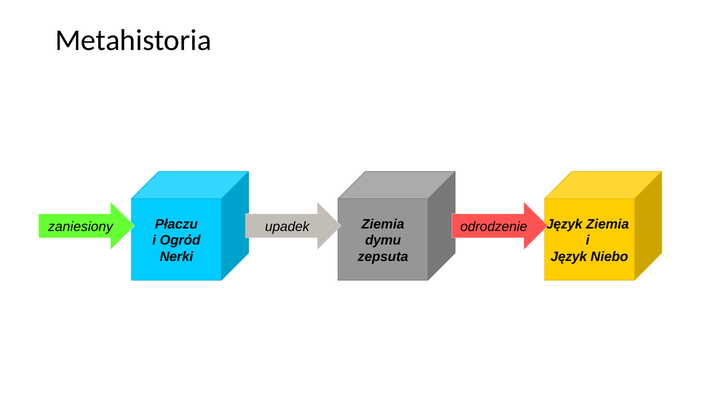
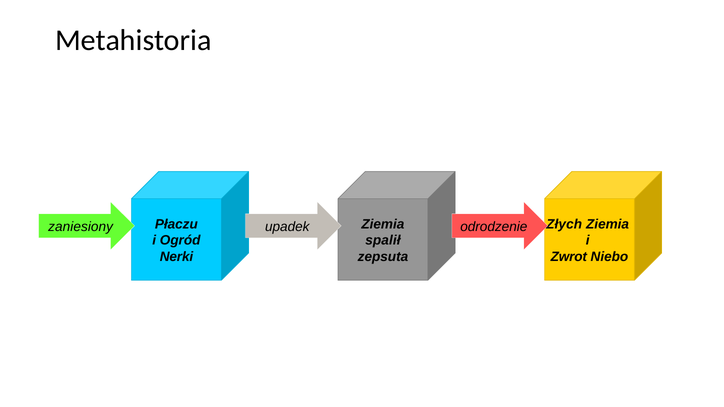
Język at (564, 224): Język -> Złych
dymu: dymu -> spalił
Język at (569, 257): Język -> Zwrot
